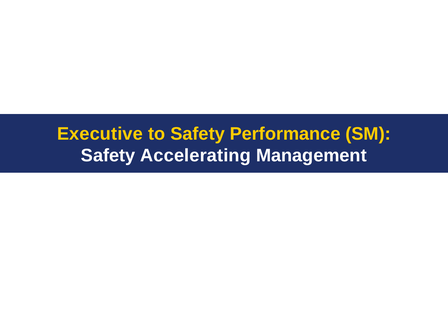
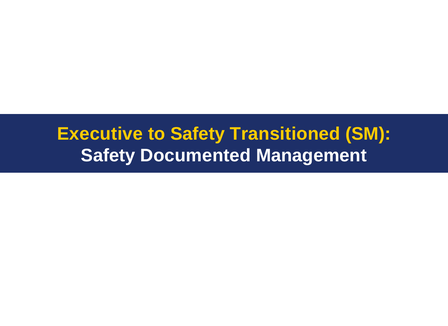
Performance: Performance -> Transitioned
Accelerating: Accelerating -> Documented
